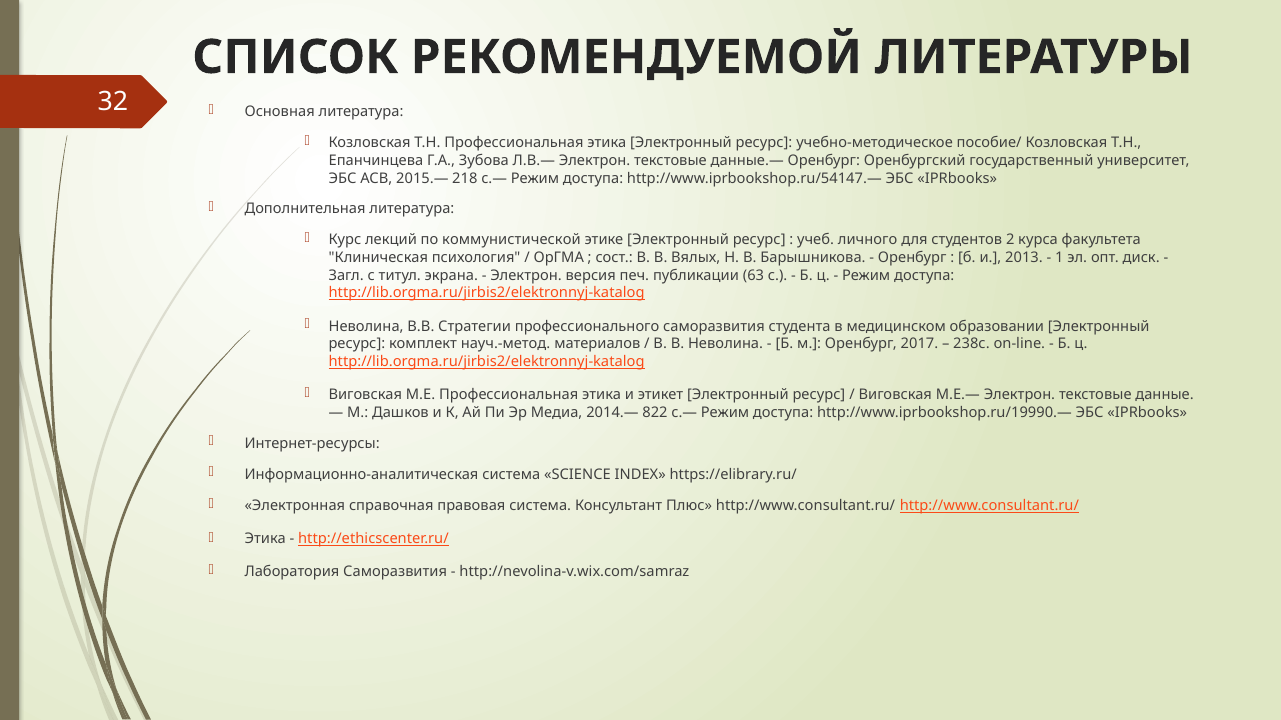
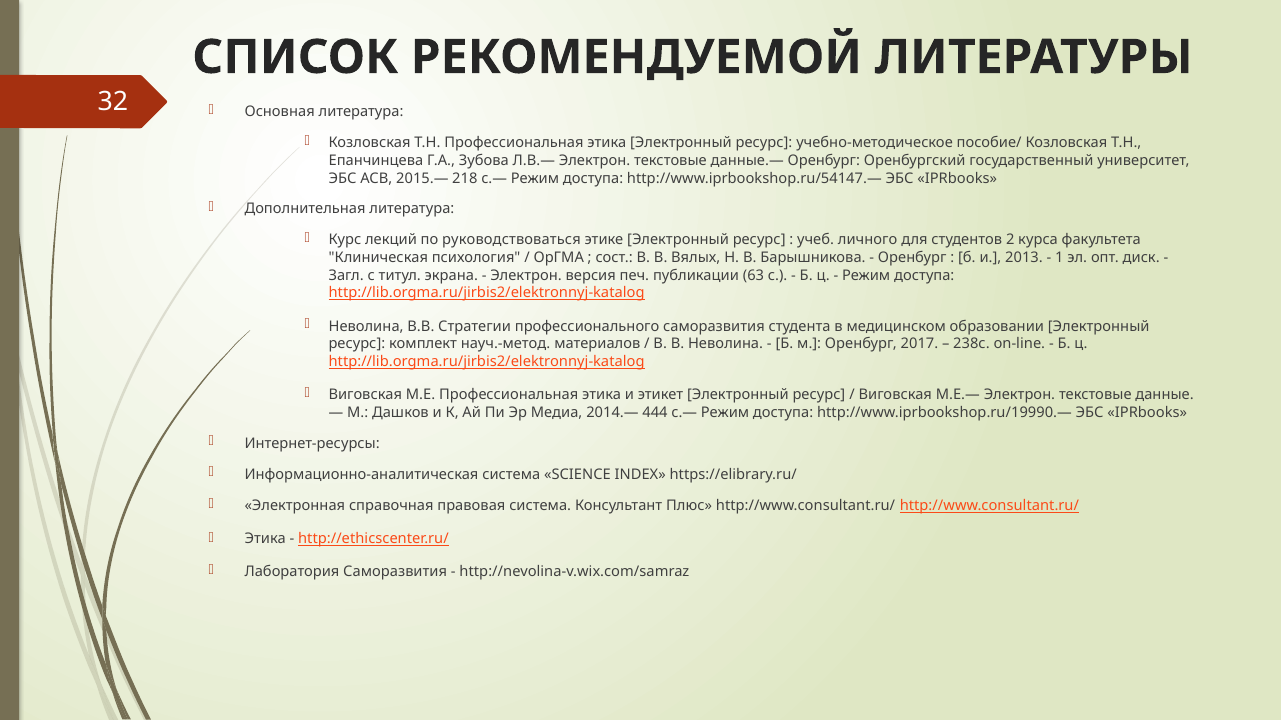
коммунистической: коммунистической -> руководствоваться
822: 822 -> 444
